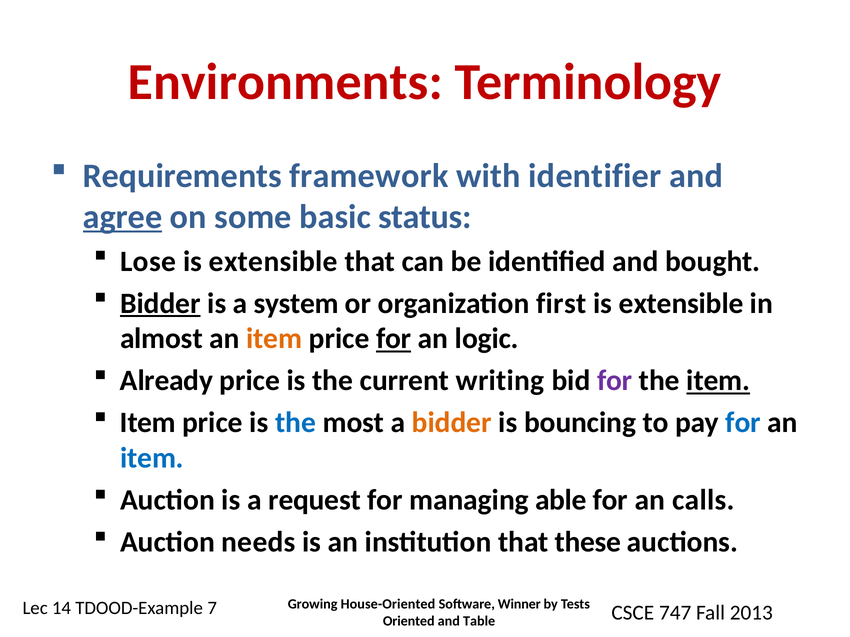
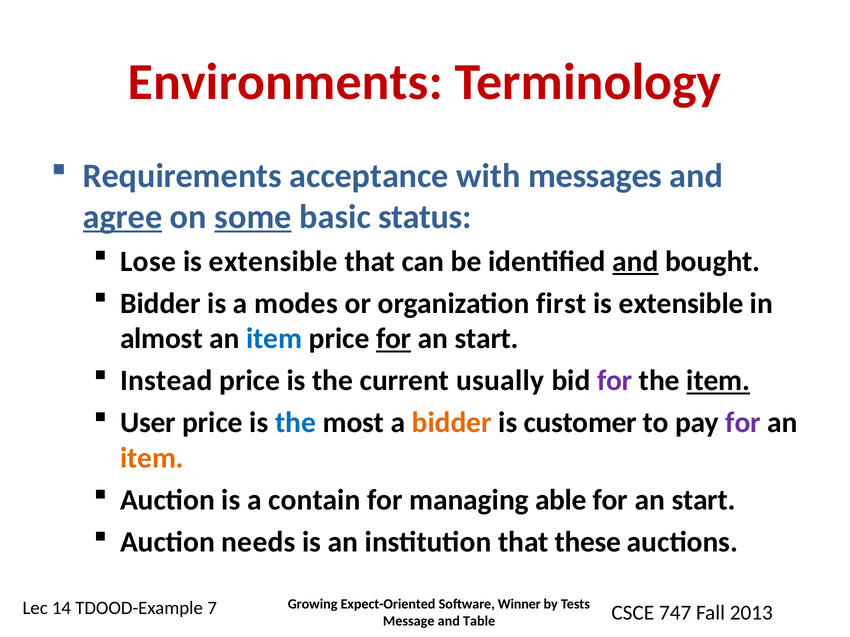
framework: framework -> acceptance
identifier: identifier -> messages
some underline: none -> present
and at (636, 262) underline: none -> present
Bidder at (160, 304) underline: present -> none
system: system -> modes
item at (274, 339) colour: orange -> blue
logic at (487, 339): logic -> start
Already: Already -> Instead
writing: writing -> usually
Item at (148, 423): Item -> User
bouncing: bouncing -> customer
for at (743, 423) colour: blue -> purple
item at (152, 458) colour: blue -> orange
request: request -> contain
calls at (703, 501): calls -> start
House-Oriented: House-Oriented -> Expect-Oriented
Oriented: Oriented -> Message
